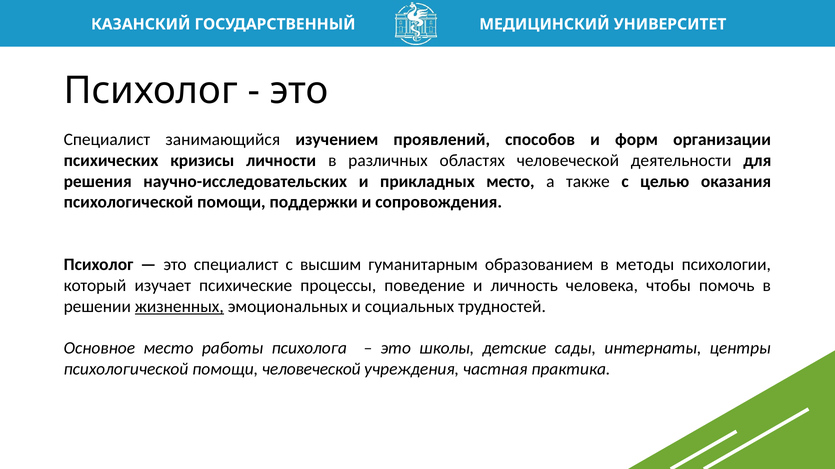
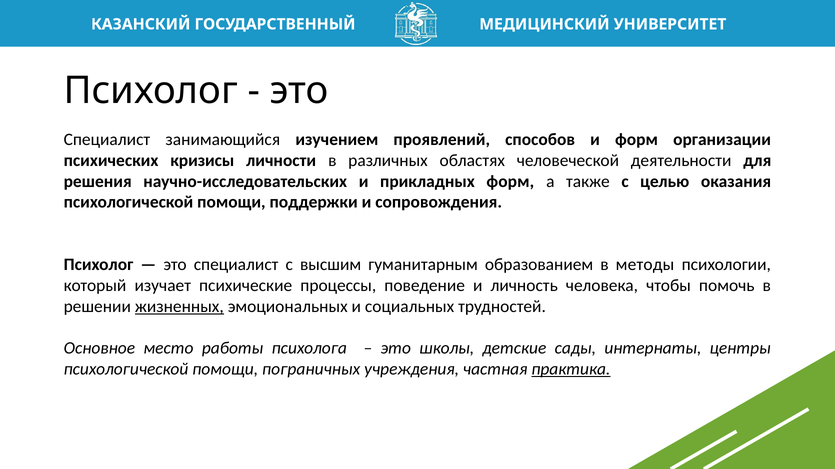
прикладных место: место -> форм
помощи человеческой: человеческой -> пограничных
практика underline: none -> present
